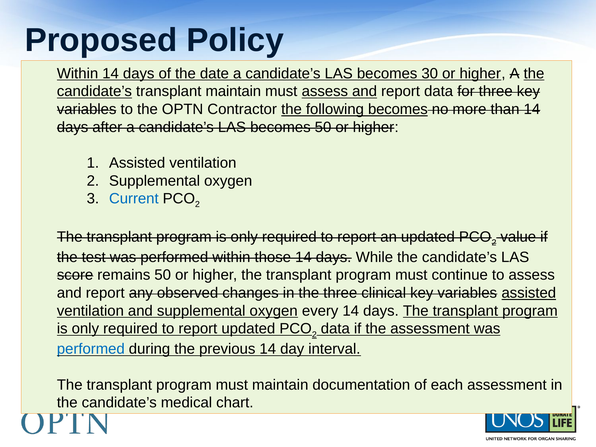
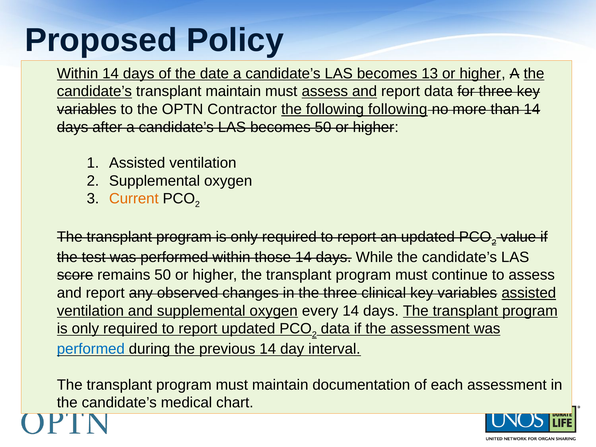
30: 30 -> 13
following becomes: becomes -> following
Current colour: blue -> orange
